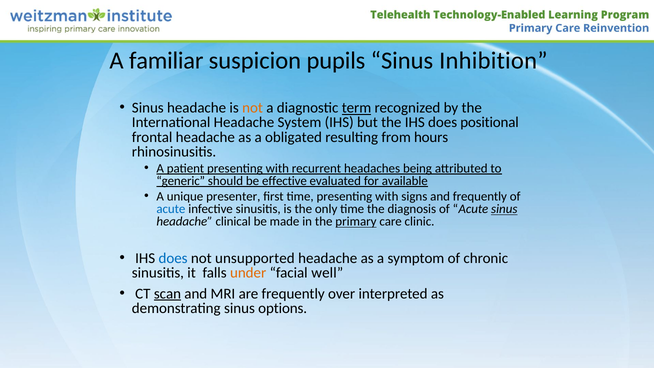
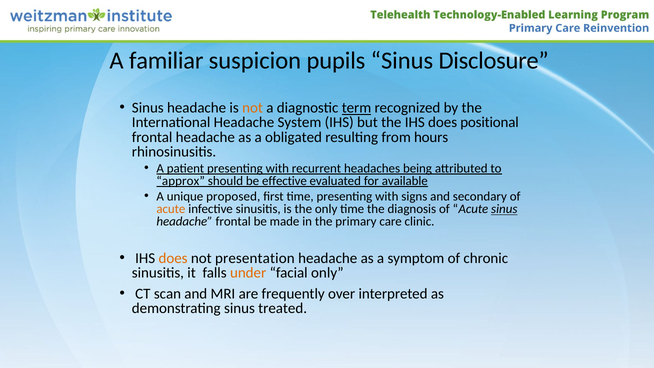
Inhibition: Inhibition -> Disclosure
generic: generic -> approx
presenter: presenter -> proposed
and frequently: frequently -> secondary
acute at (171, 209) colour: blue -> orange
headache clinical: clinical -> frontal
primary underline: present -> none
does at (173, 258) colour: blue -> orange
unsupported: unsupported -> presentation
facial well: well -> only
scan underline: present -> none
options: options -> treated
